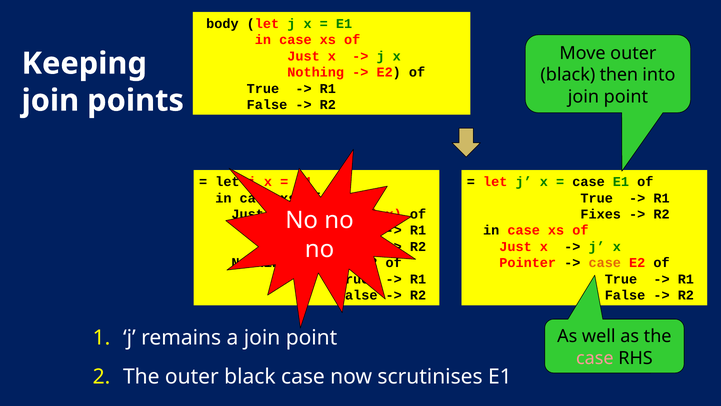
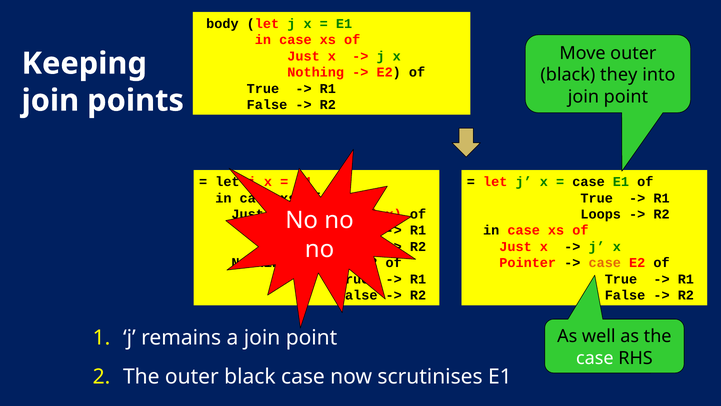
then: then -> they
Fixes: Fixes -> Loops
case at (595, 358) colour: pink -> white
